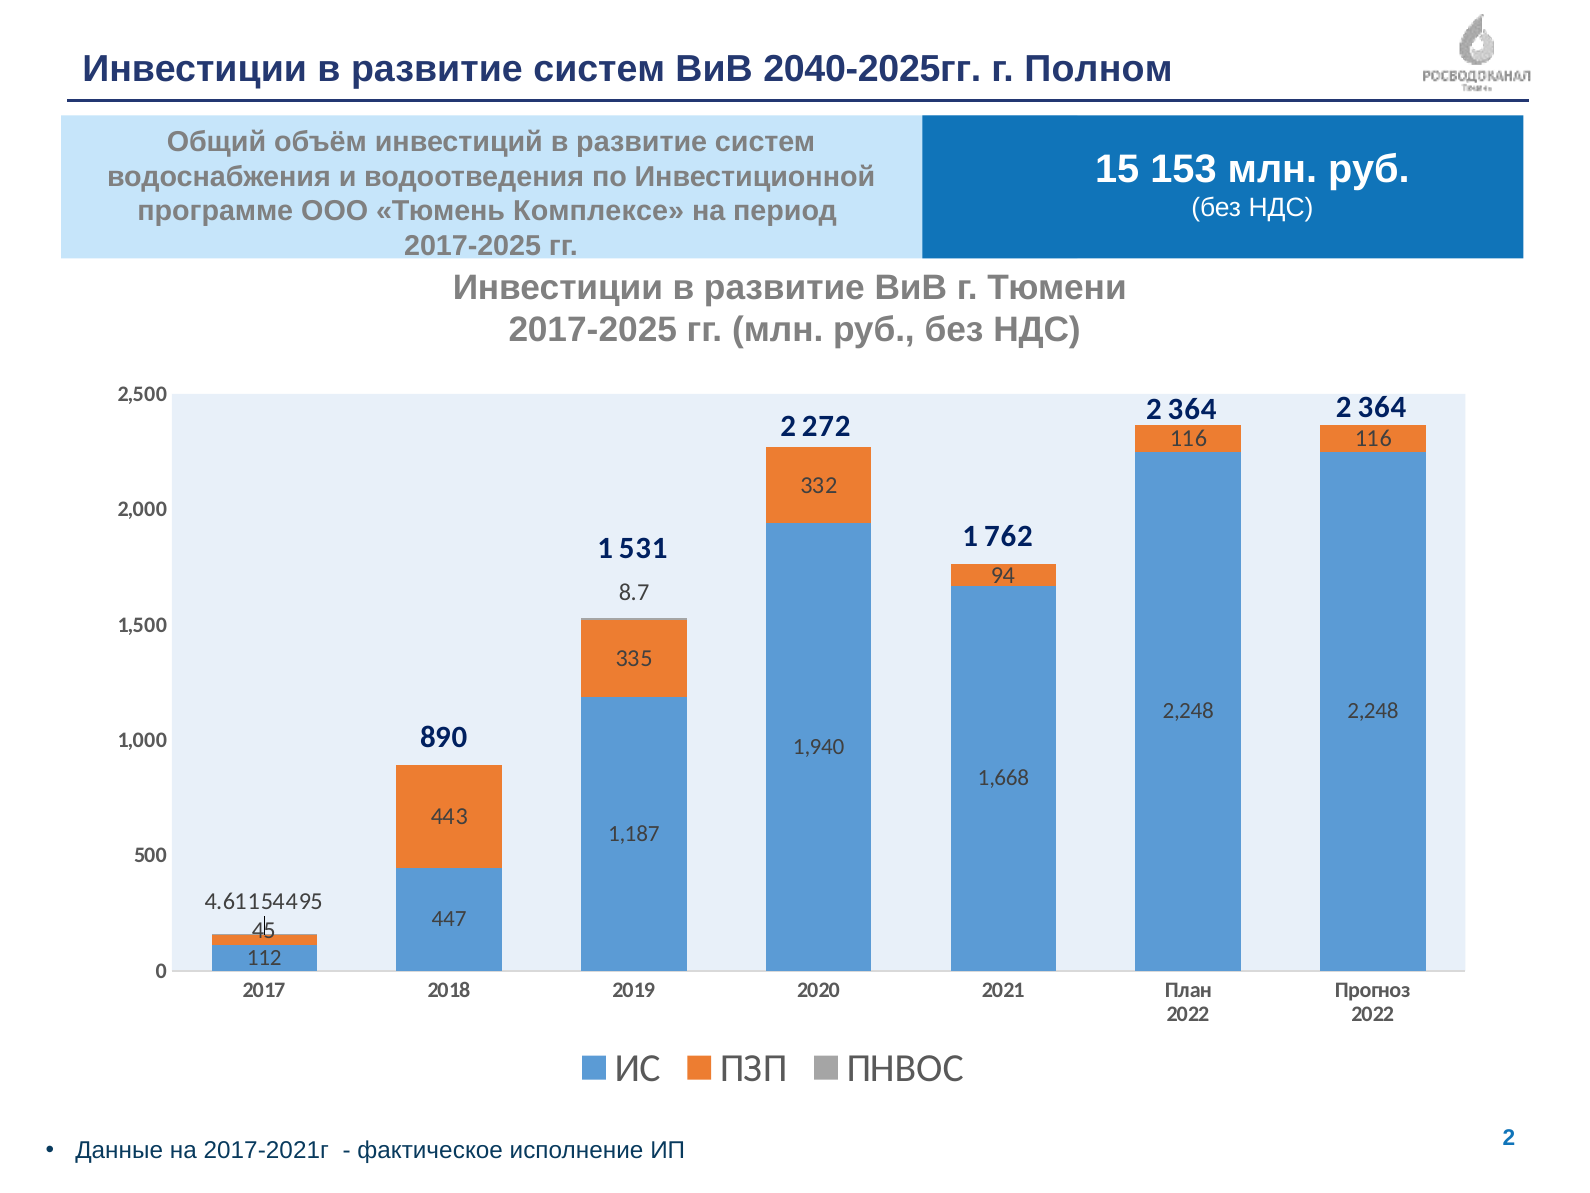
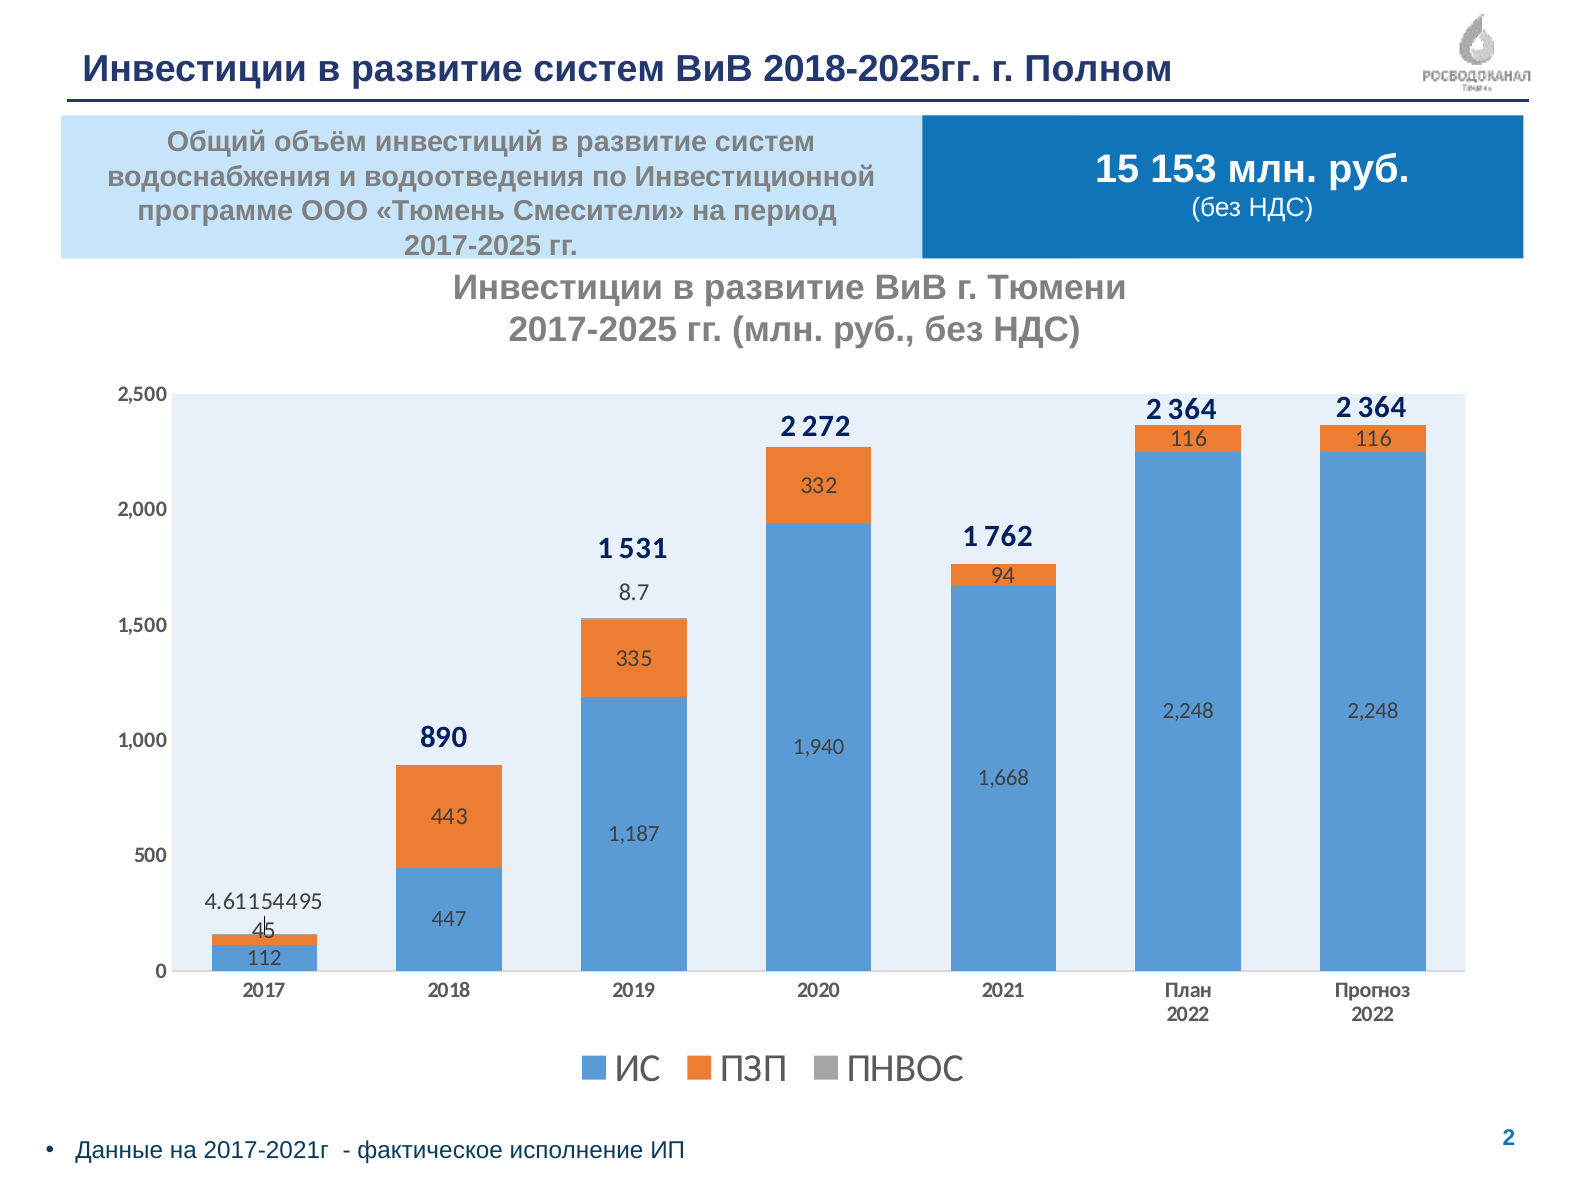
2040-2025гг: 2040-2025гг -> 2018-2025гг
Комплексе: Комплексе -> Смесители
